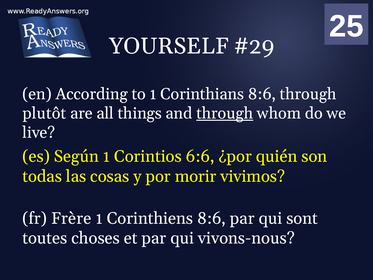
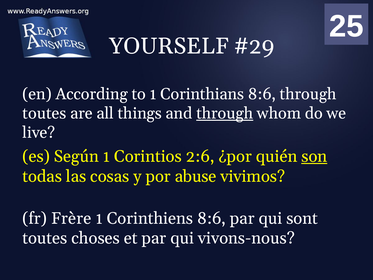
plutôt at (44, 113): plutôt -> toutes
6:6: 6:6 -> 2:6
son underline: none -> present
morir: morir -> abuse
